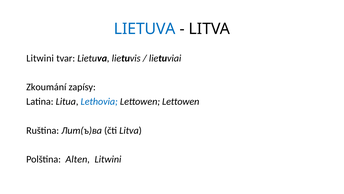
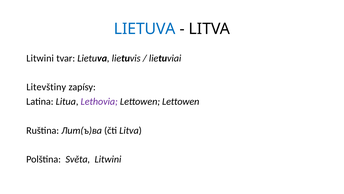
Zkoumání: Zkoumání -> Litevštiny
Lethovia colour: blue -> purple
Alten: Alten -> Světa
